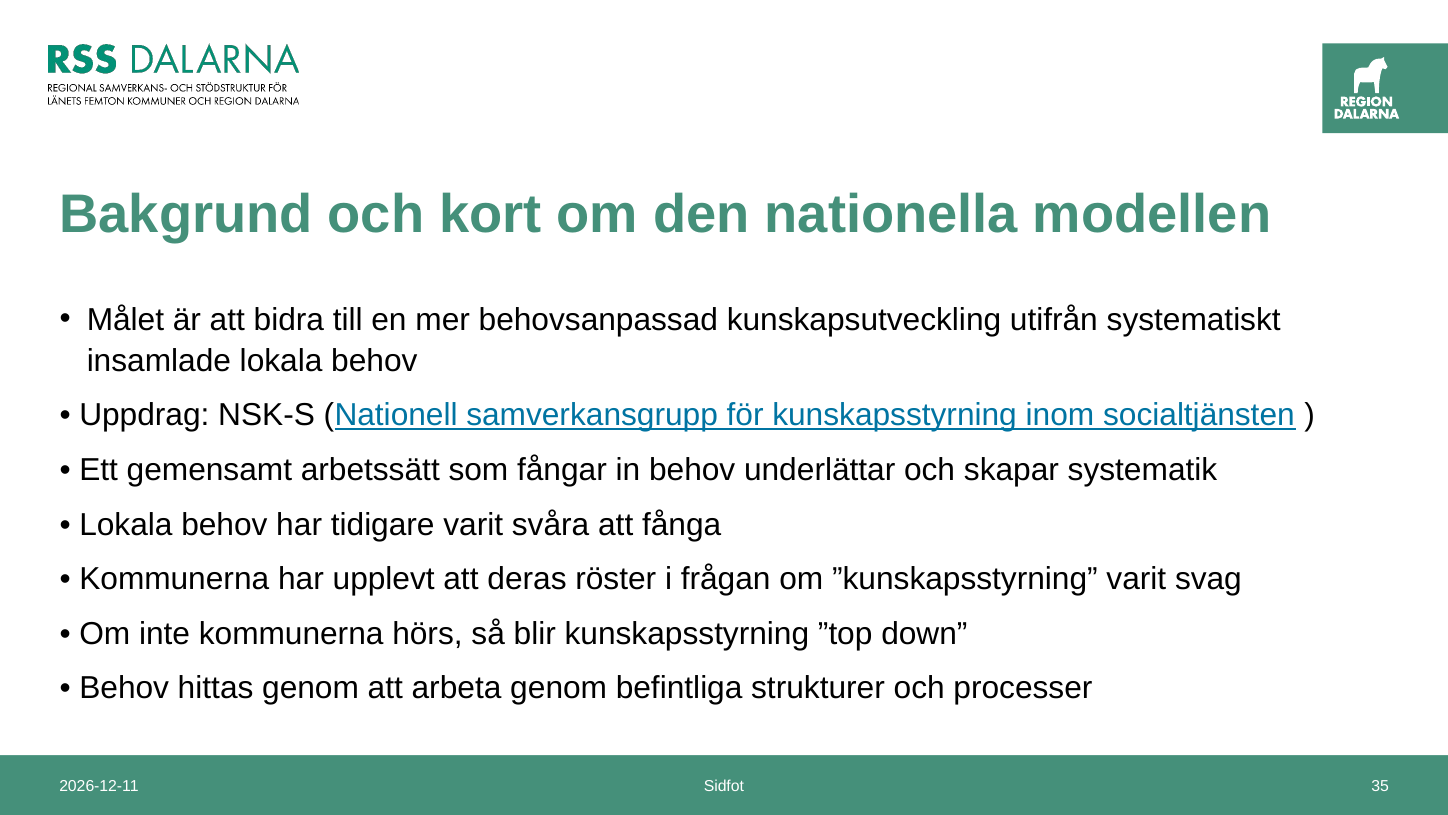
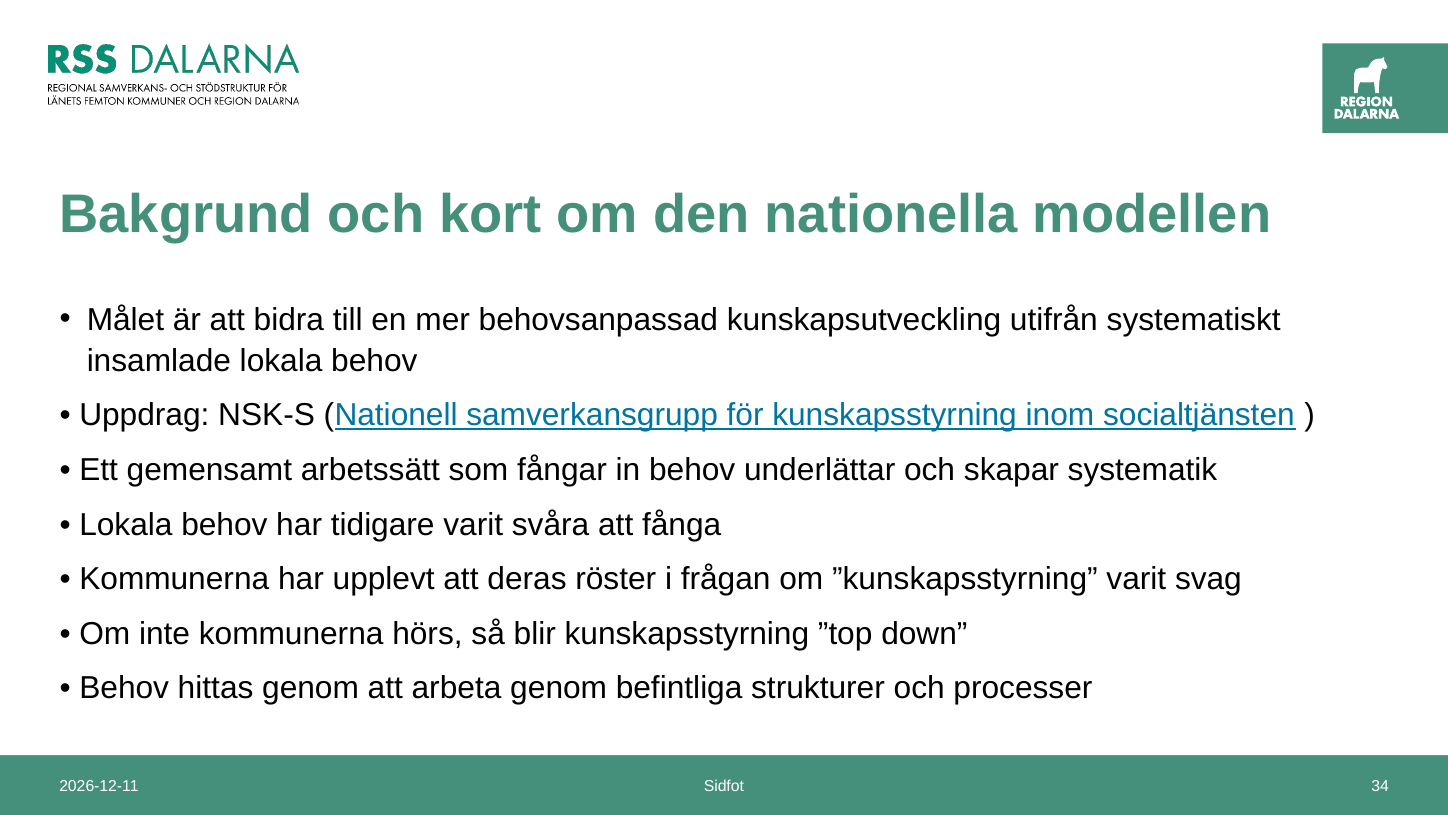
35: 35 -> 34
